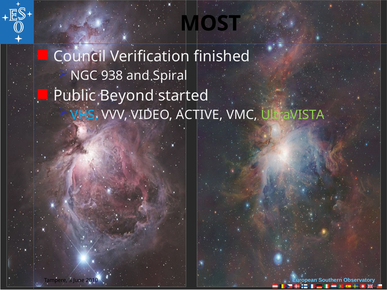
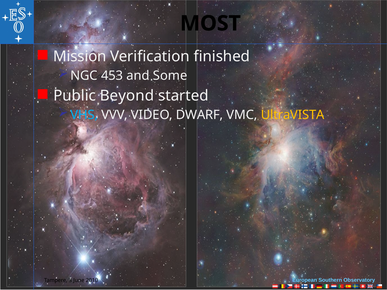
Council: Council -> Mission
938: 938 -> 453
Spiral: Spiral -> Some
ACTIVE: ACTIVE -> DWARF
UltraVISTA colour: light green -> yellow
